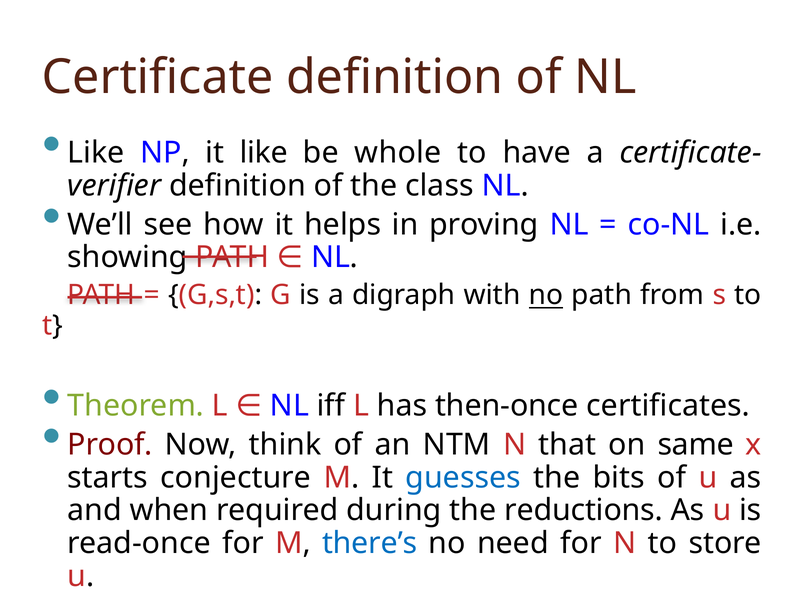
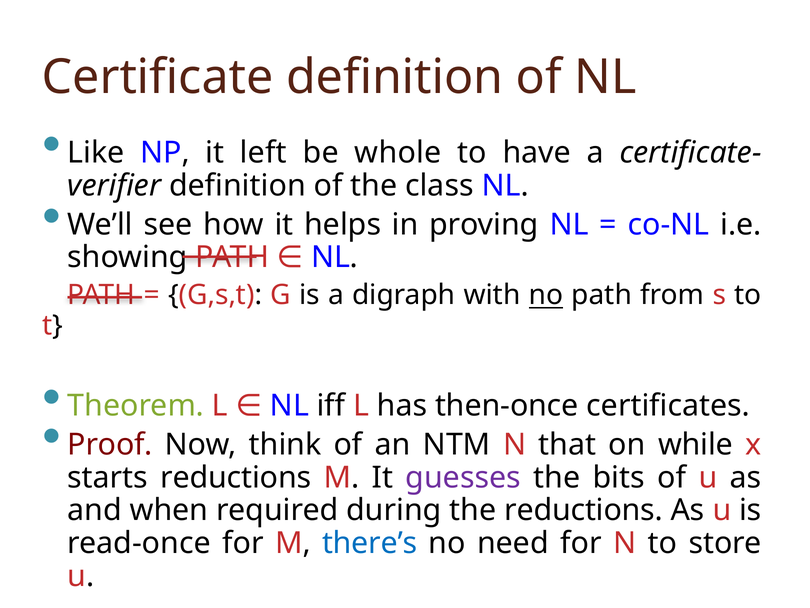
it like: like -> left
same: same -> while
starts conjecture: conjecture -> reductions
guesses colour: blue -> purple
